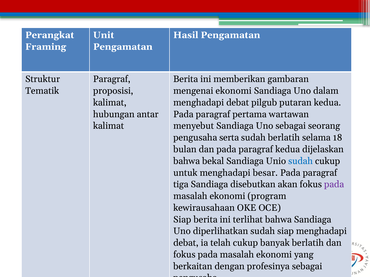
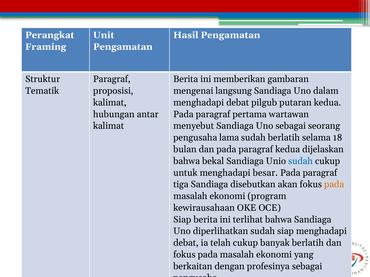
mengenai ekonomi: ekonomi -> langsung
serta: serta -> lama
pada at (334, 185) colour: purple -> orange
